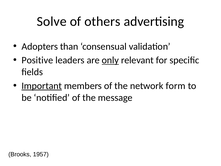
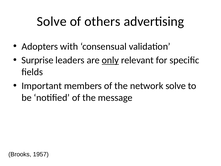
than: than -> with
Positive: Positive -> Surprise
Important underline: present -> none
network form: form -> solve
